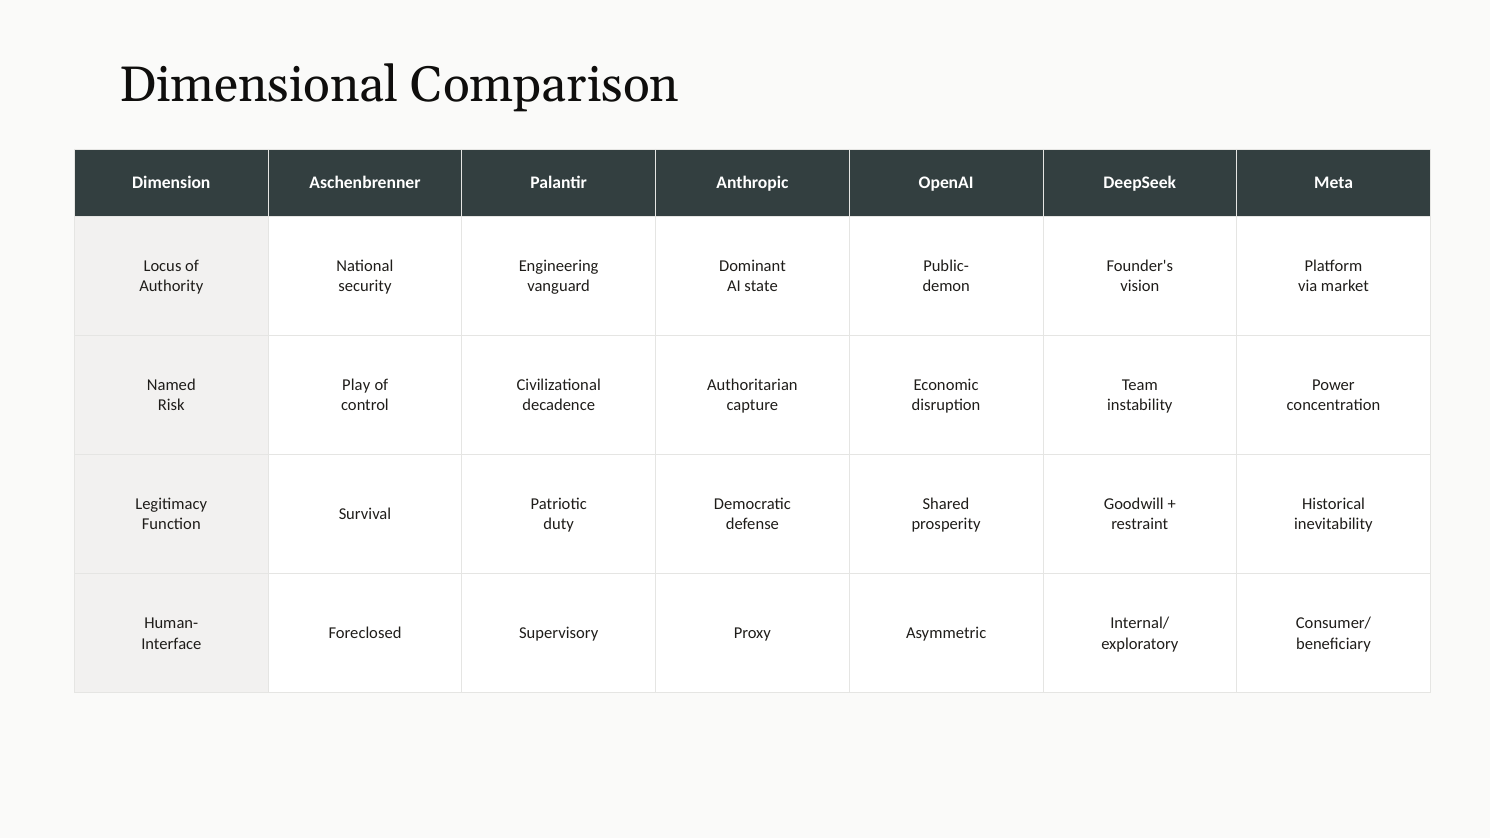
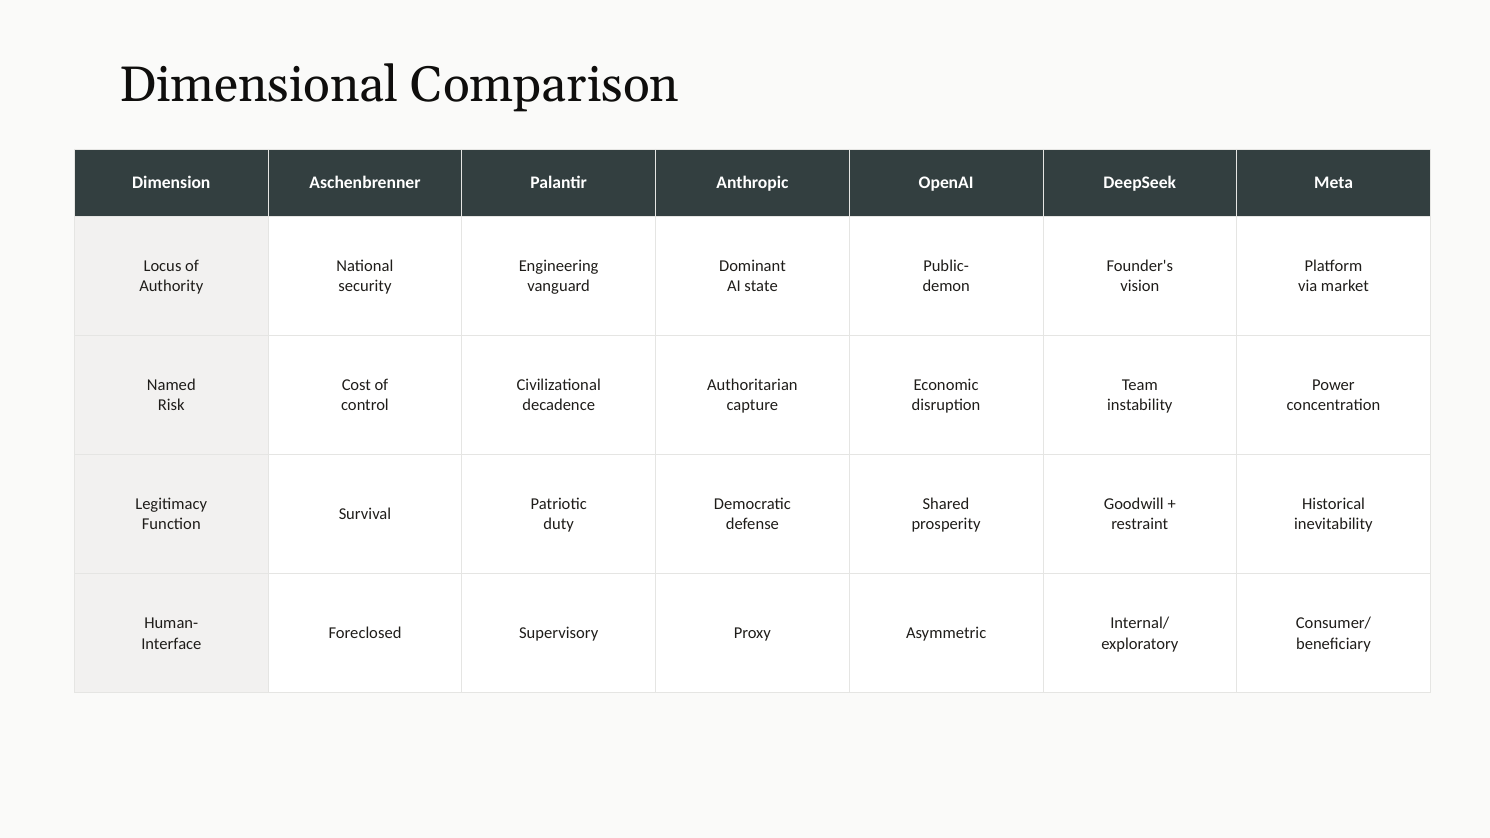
Play: Play -> Cost
